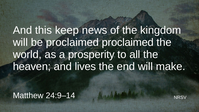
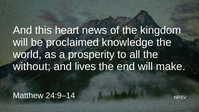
keep: keep -> heart
proclaimed proclaimed: proclaimed -> knowledge
heaven: heaven -> without
